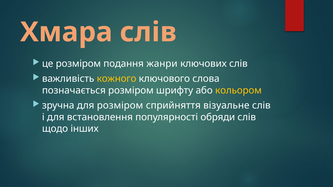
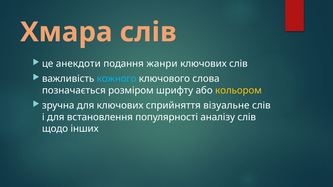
це розміром: розміром -> анекдоти
кожного colour: yellow -> light blue
для розміром: розміром -> ключових
обряди: обряди -> аналізу
